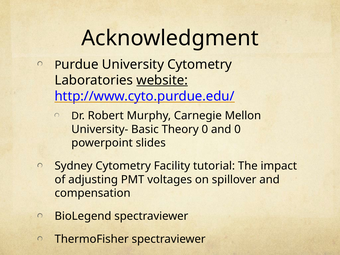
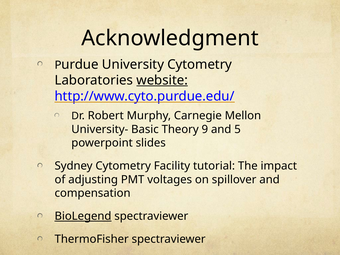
Theory 0: 0 -> 9
and 0: 0 -> 5
BioLegend underline: none -> present
